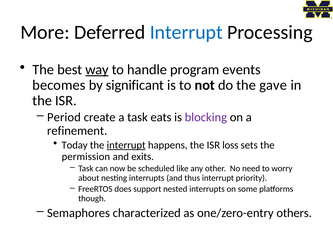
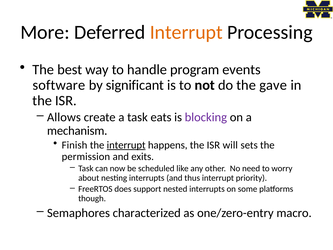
Interrupt at (186, 32) colour: blue -> orange
way underline: present -> none
becomes: becomes -> software
Period: Period -> Allows
refinement: refinement -> mechanism
Today: Today -> Finish
loss: loss -> will
others: others -> macro
